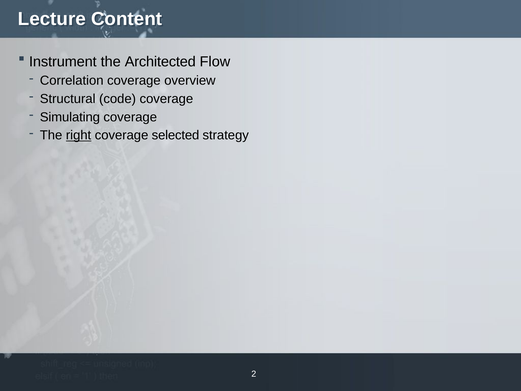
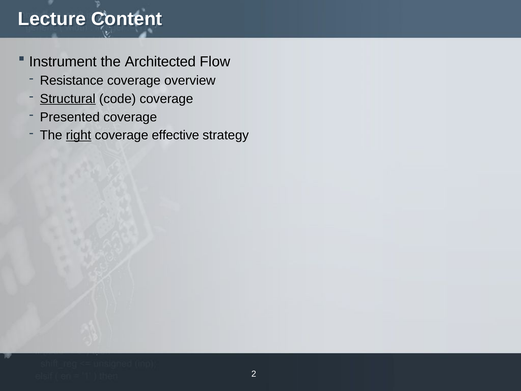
Correlation: Correlation -> Resistance
Structural underline: none -> present
Simulating: Simulating -> Presented
selected: selected -> effective
